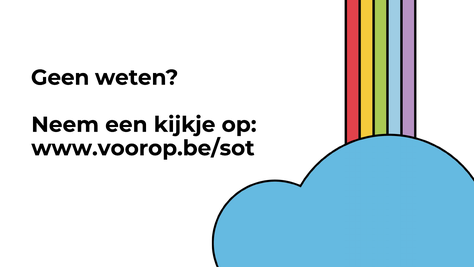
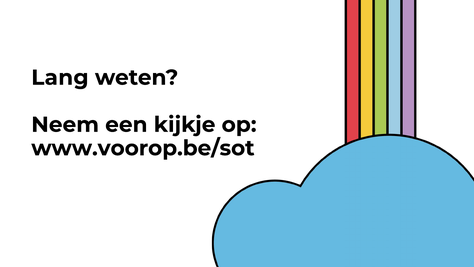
Geen: Geen -> Lang
